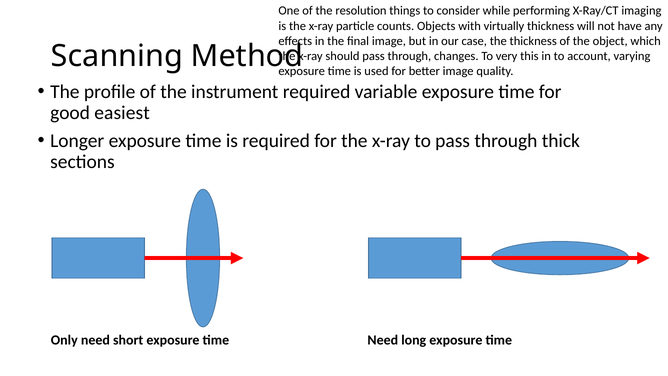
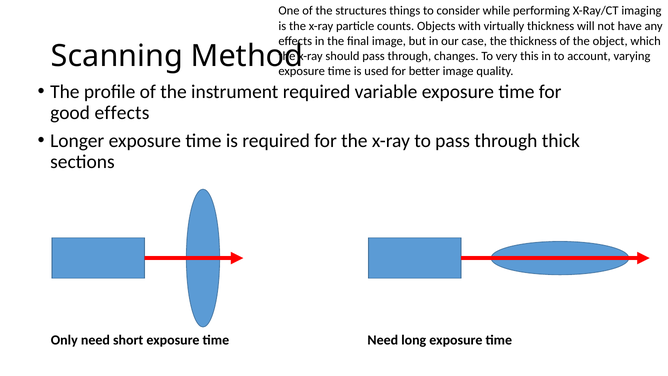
resolution: resolution -> structures
good easiest: easiest -> effects
